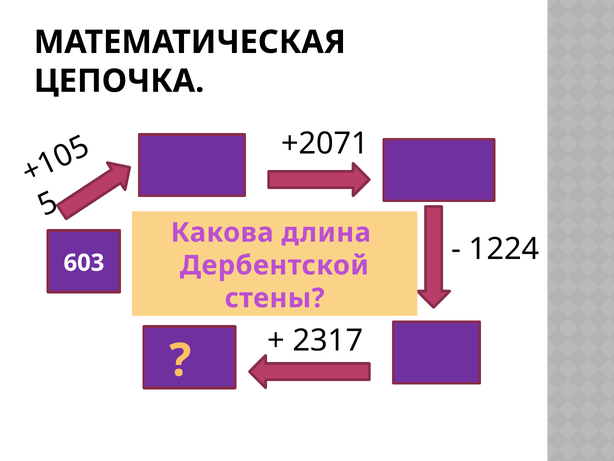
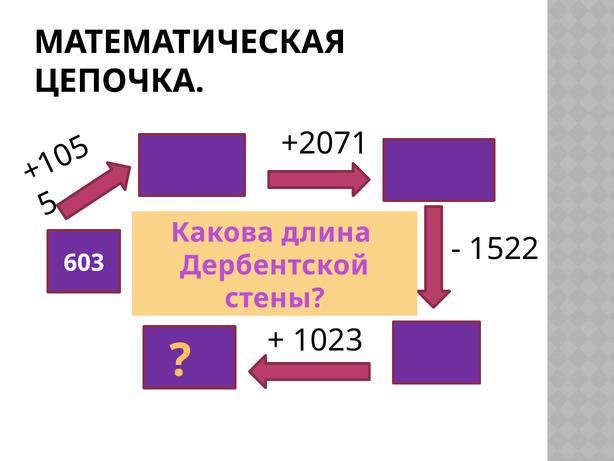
1224: 1224 -> 1522
2317: 2317 -> 1023
